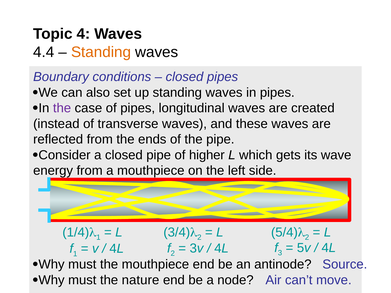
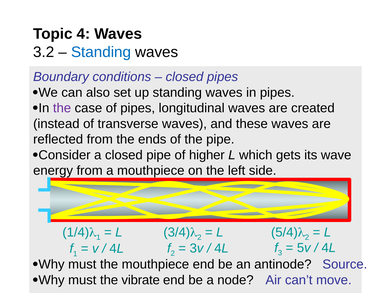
4.4: 4.4 -> 3.2
Standing at (101, 52) colour: orange -> blue
nature: nature -> vibrate
